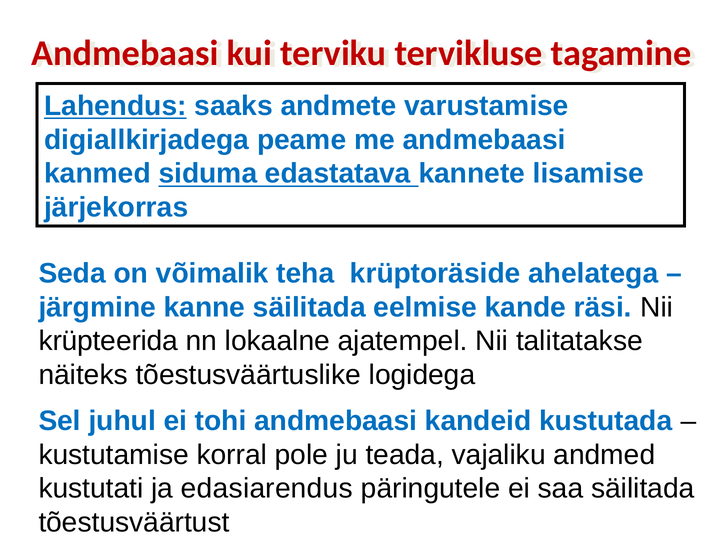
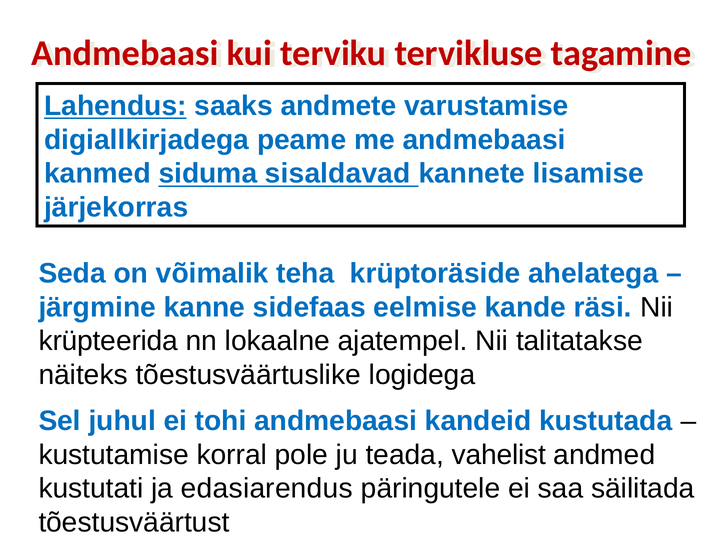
edastatava: edastatava -> sisaldavad
kanne säilitada: säilitada -> sidefaas
vajaliku: vajaliku -> vahelist
